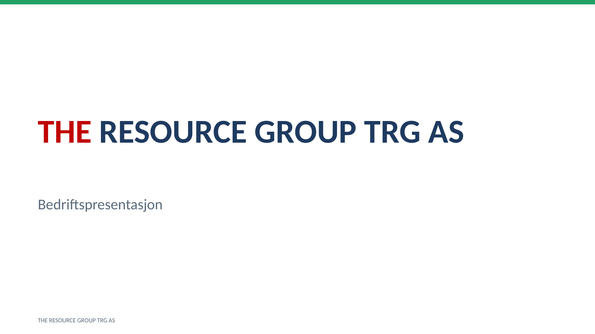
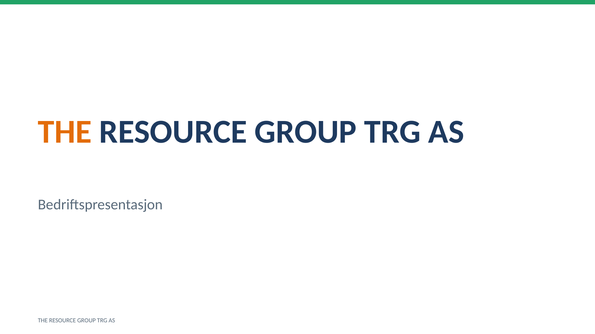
THE at (65, 132) colour: red -> orange
